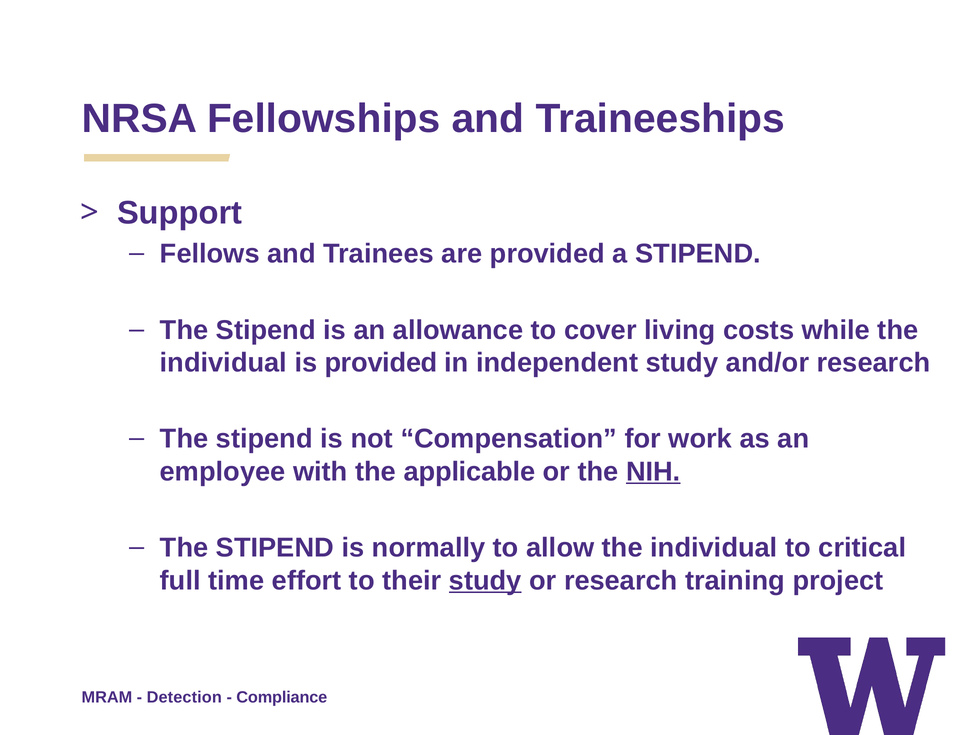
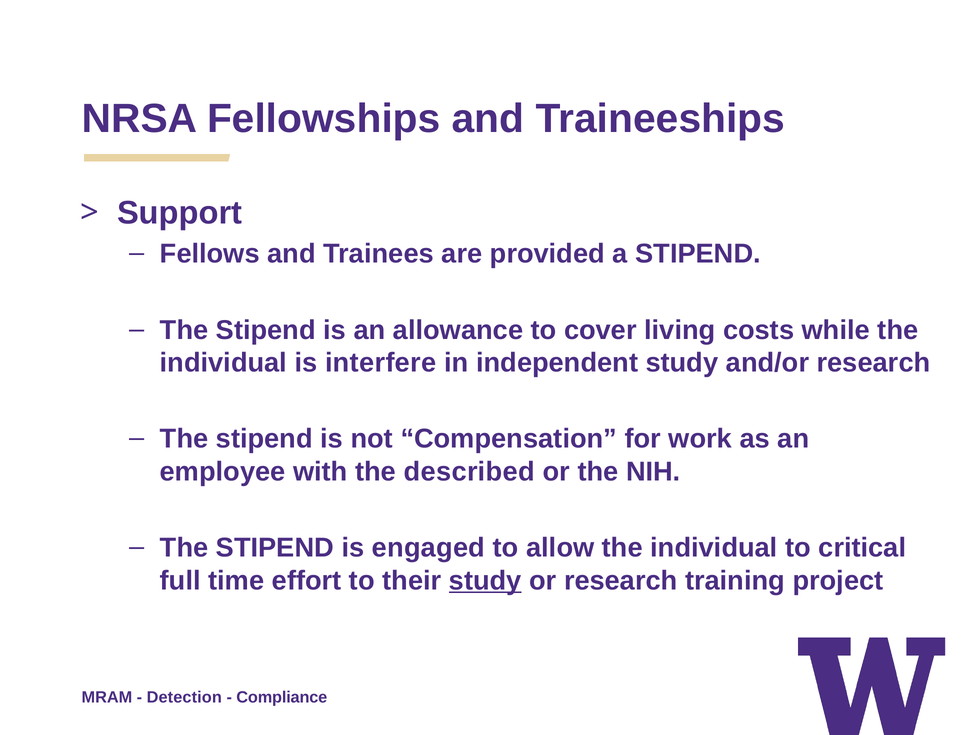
is provided: provided -> interfere
applicable: applicable -> described
NIH underline: present -> none
normally: normally -> engaged
